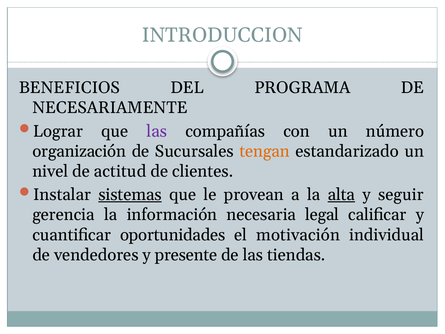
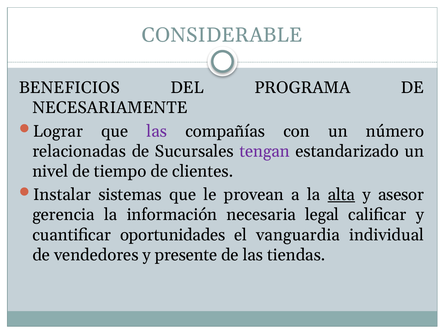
INTRODUCCION: INTRODUCCION -> CONSIDERABLE
organización: organización -> relacionadas
tengan colour: orange -> purple
actitud: actitud -> tiempo
sistemas underline: present -> none
seguir: seguir -> asesor
motivación: motivación -> vanguardia
